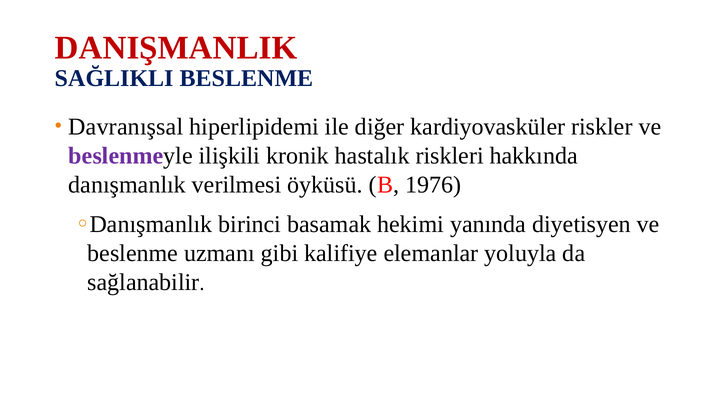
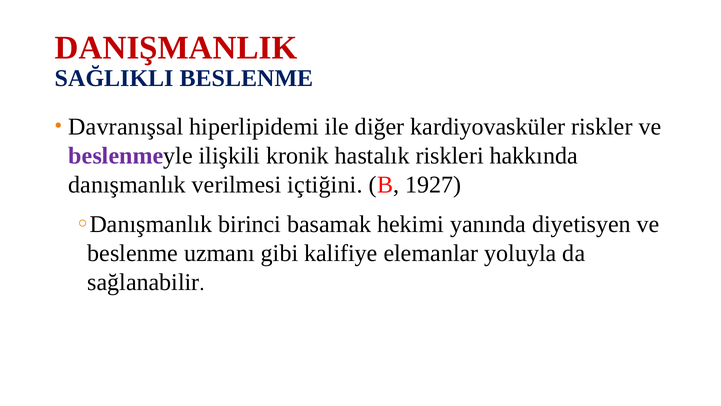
öyküsü: öyküsü -> içtiğini
1976: 1976 -> 1927
